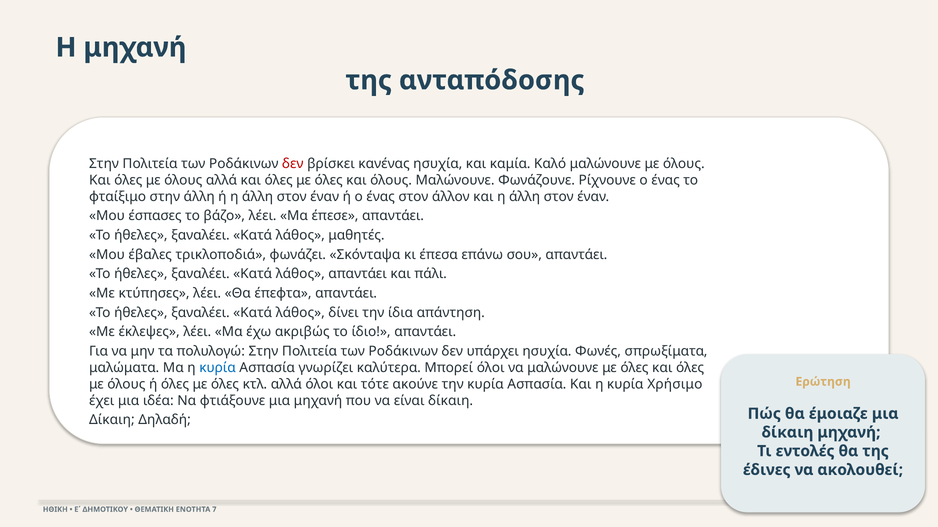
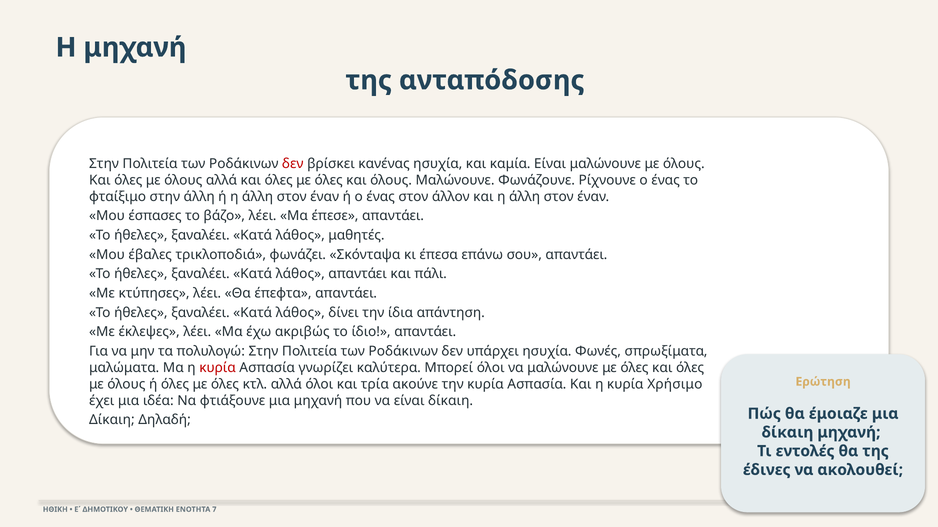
καμία Καλό: Καλό -> Είναι
κυρία at (218, 368) colour: blue -> red
τότε: τότε -> τρία
